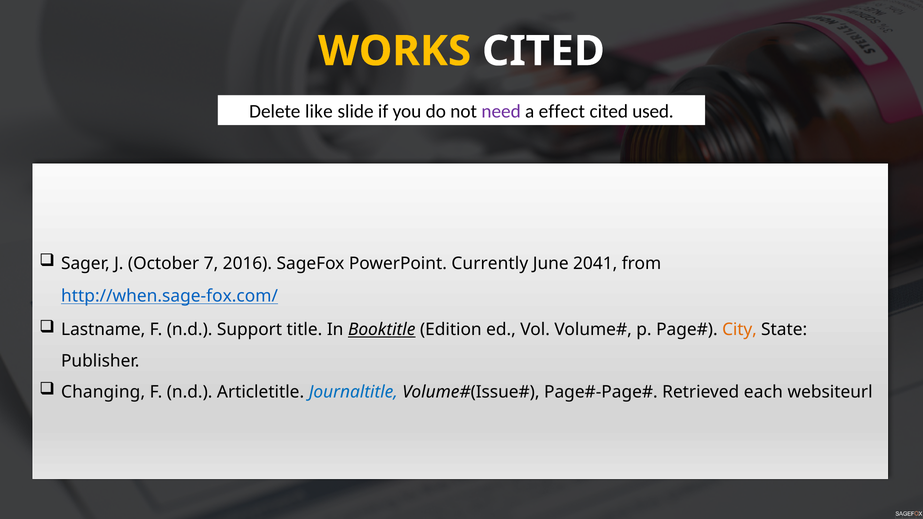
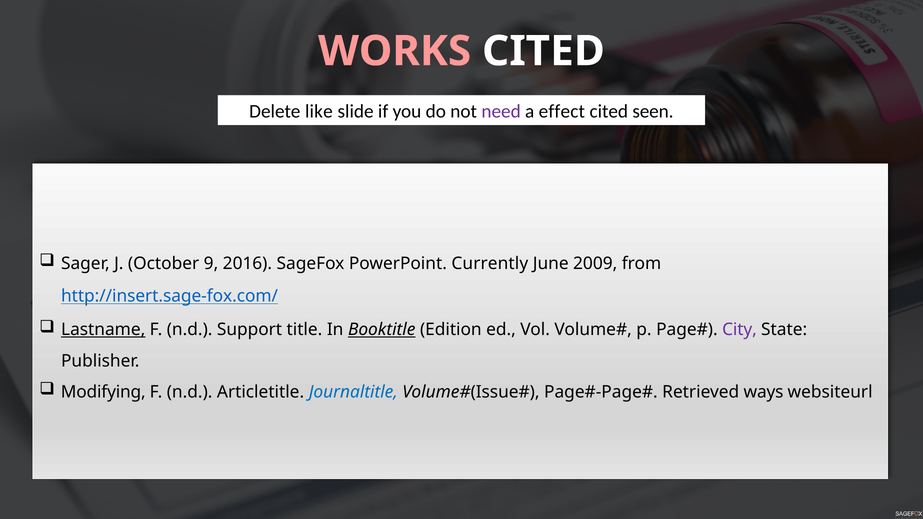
WORKS colour: yellow -> pink
used: used -> seen
7: 7 -> 9
2041: 2041 -> 2009
http://when.sage-fox.com/: http://when.sage-fox.com/ -> http://insert.sage-fox.com/
Lastname underline: none -> present
City colour: orange -> purple
Changing: Changing -> Modifying
each: each -> ways
